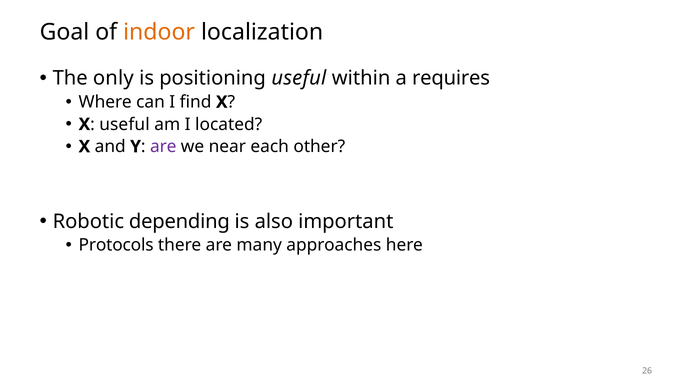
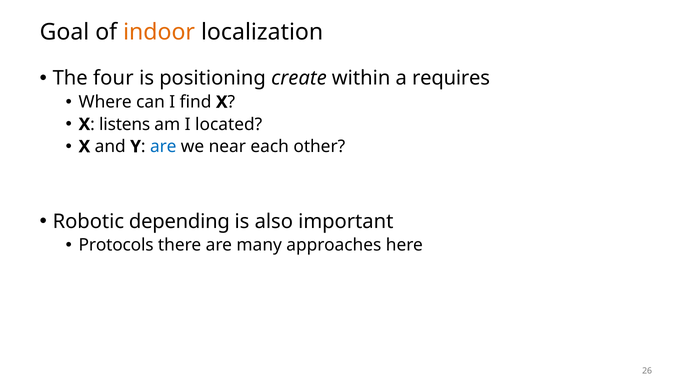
only: only -> four
positioning useful: useful -> create
useful at (125, 124): useful -> listens
are at (163, 147) colour: purple -> blue
